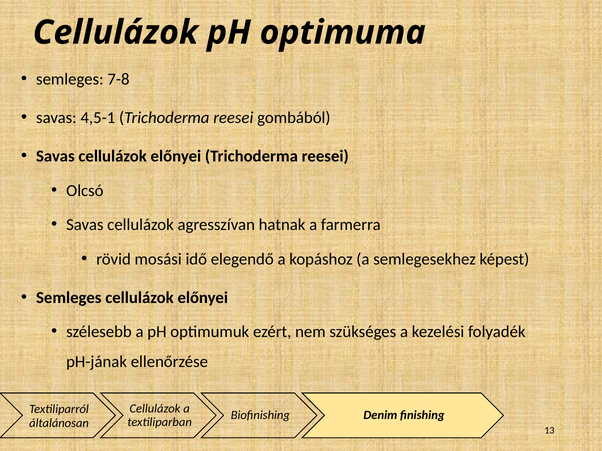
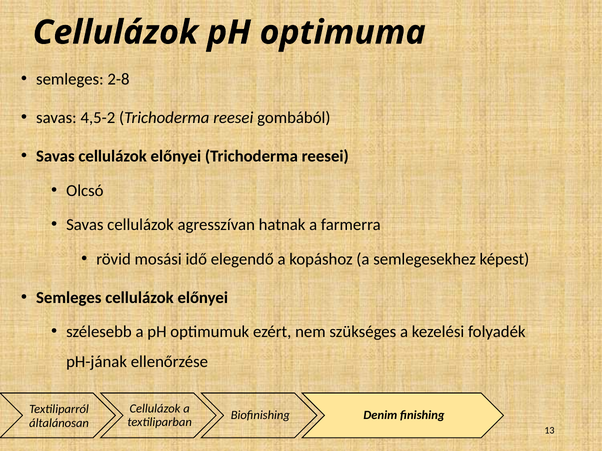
7-8: 7-8 -> 2-8
4,5-1: 4,5-1 -> 4,5-2
